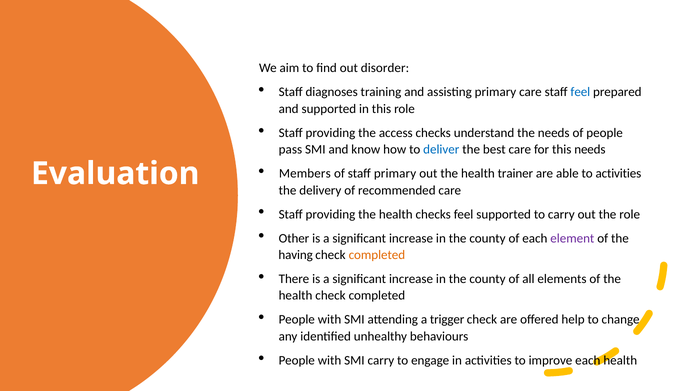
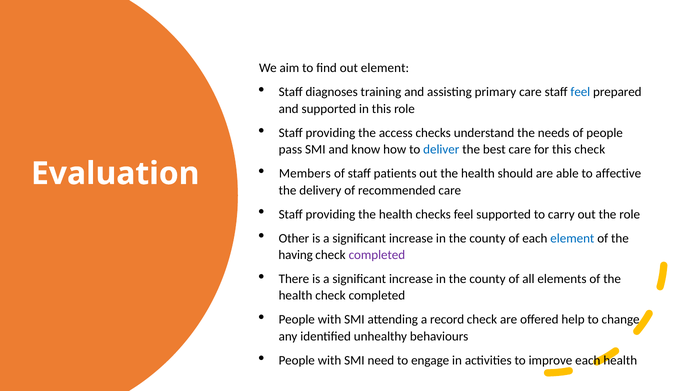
out disorder: disorder -> element
this needs: needs -> check
staff primary: primary -> patients
trainer: trainer -> should
to activities: activities -> affective
element at (572, 239) colour: purple -> blue
completed at (377, 255) colour: orange -> purple
trigger: trigger -> record
SMI carry: carry -> need
